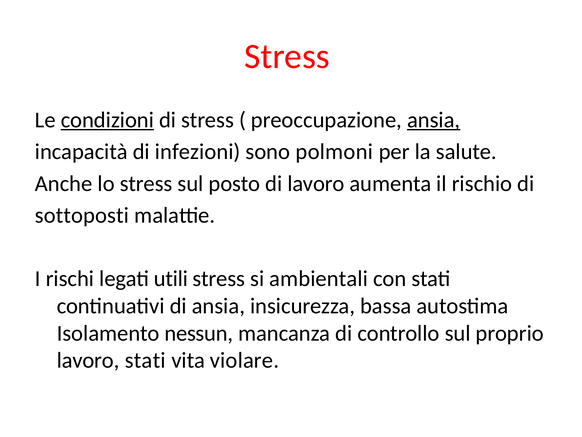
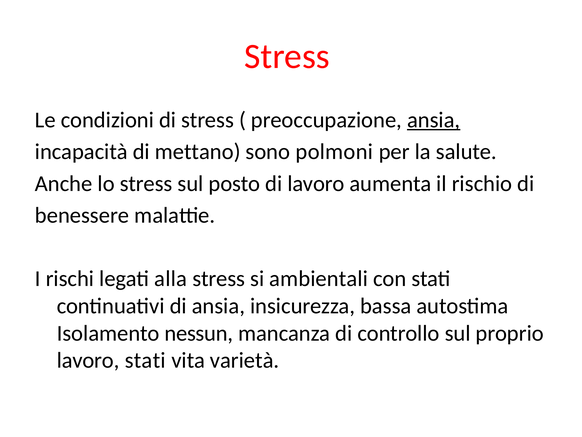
condizioni underline: present -> none
infezioni: infezioni -> mettano
sottoposti: sottoposti -> benessere
utili: utili -> alla
violare: violare -> varietà
